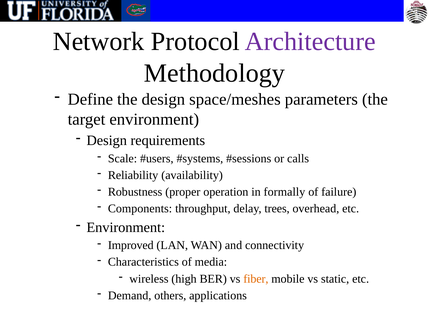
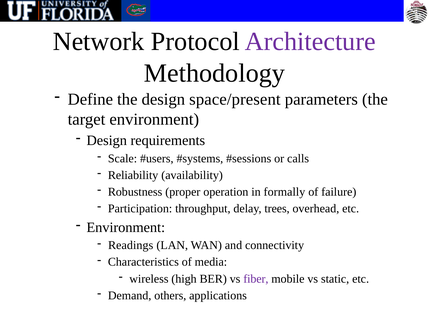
space/meshes: space/meshes -> space/present
Components: Components -> Participation
Improved: Improved -> Readings
fiber colour: orange -> purple
